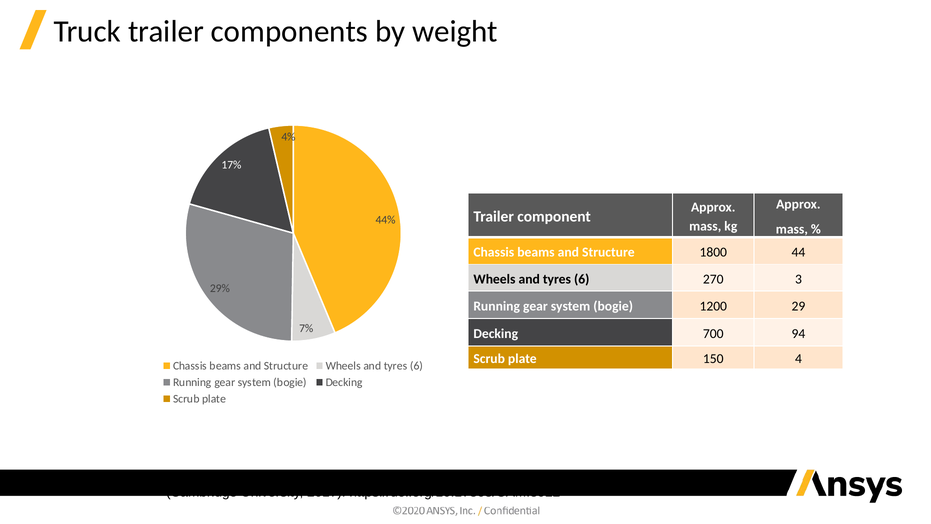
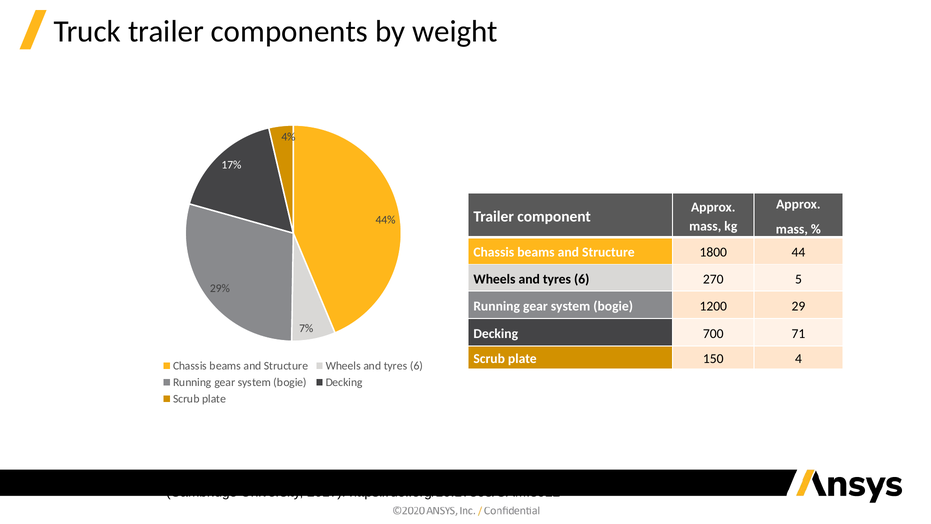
3: 3 -> 5
94: 94 -> 71
